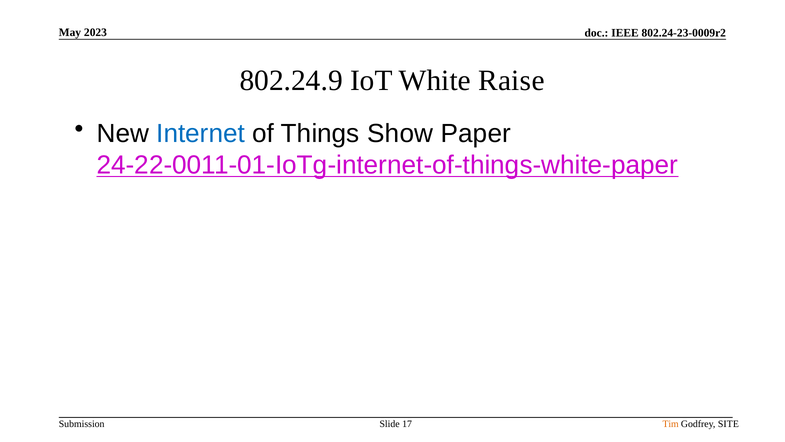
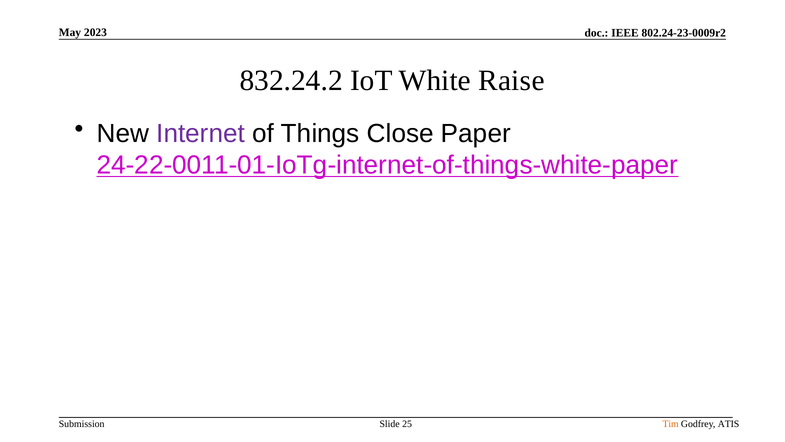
802.24.9: 802.24.9 -> 832.24.2
Internet colour: blue -> purple
Show: Show -> Close
17: 17 -> 25
SITE: SITE -> ATIS
